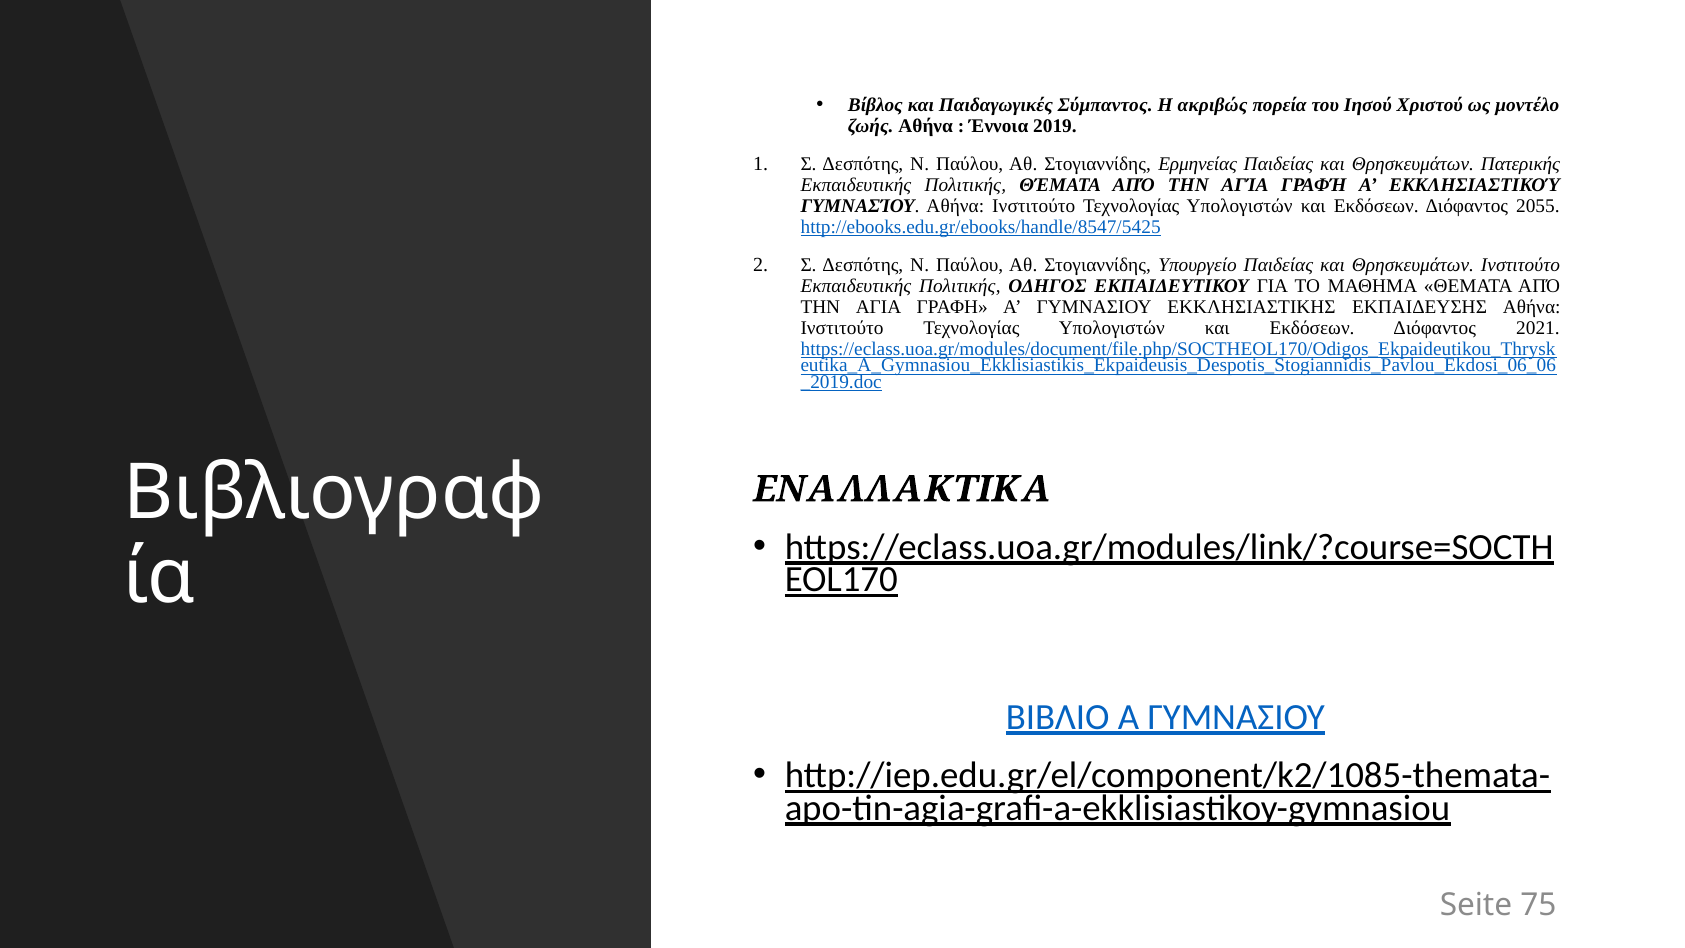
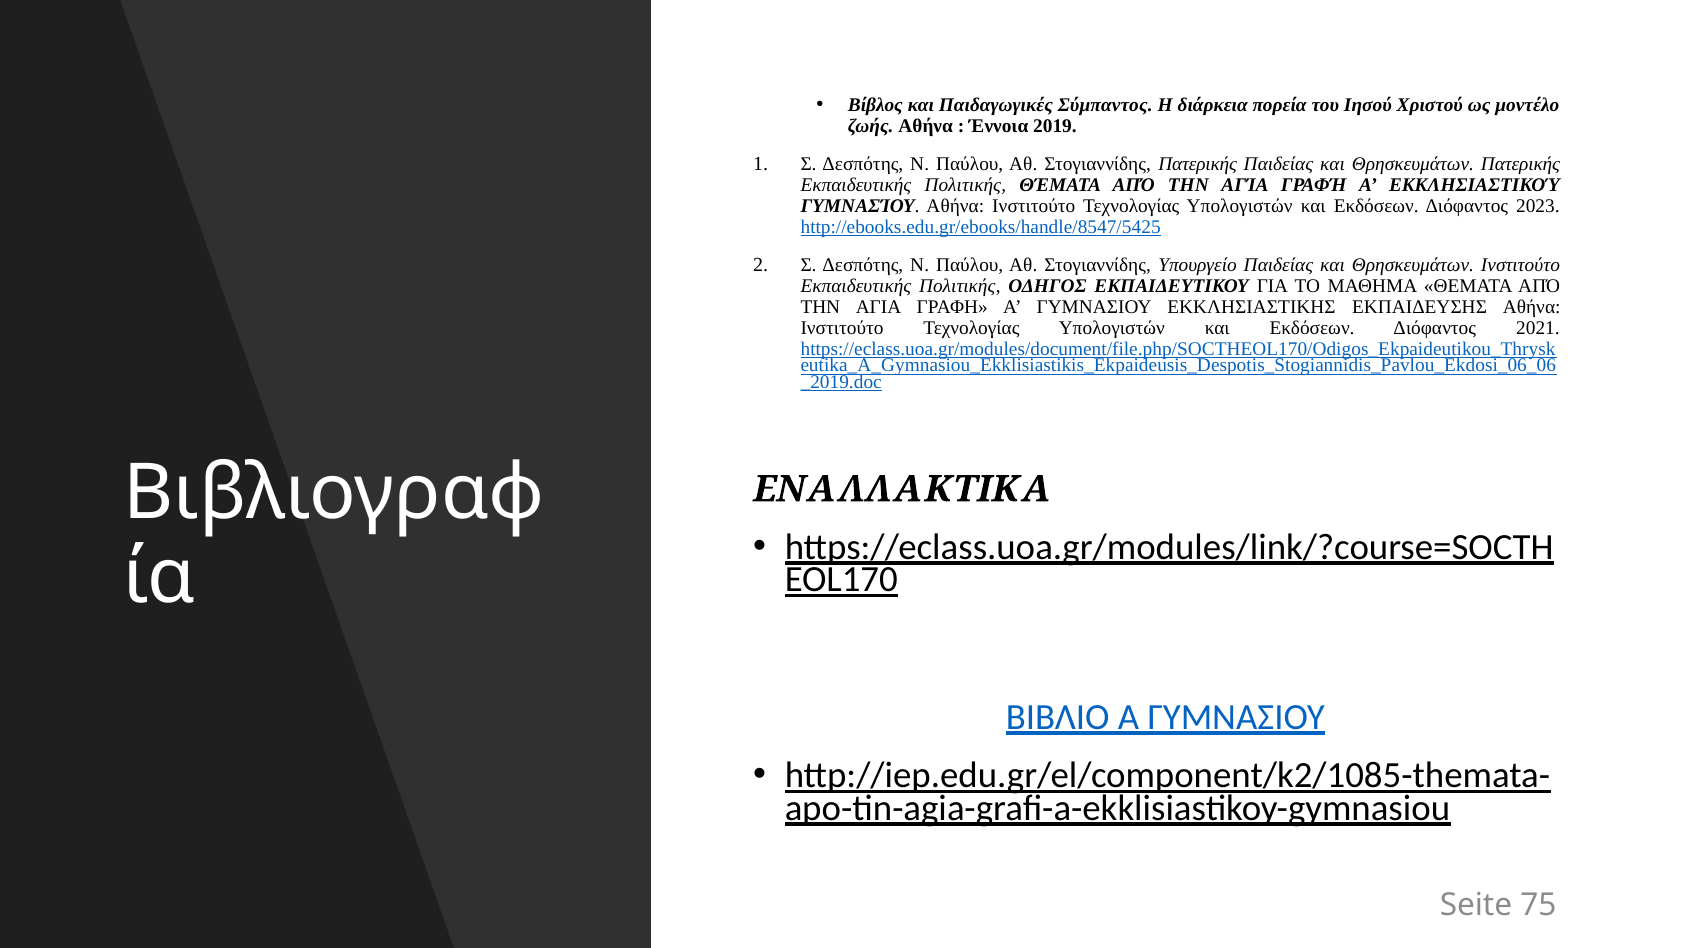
ακριβώς: ακριβώς -> διάρκεια
Στογιαννίδης Ερμηνείας: Ερμηνείας -> Πατερικής
2055: 2055 -> 2023
